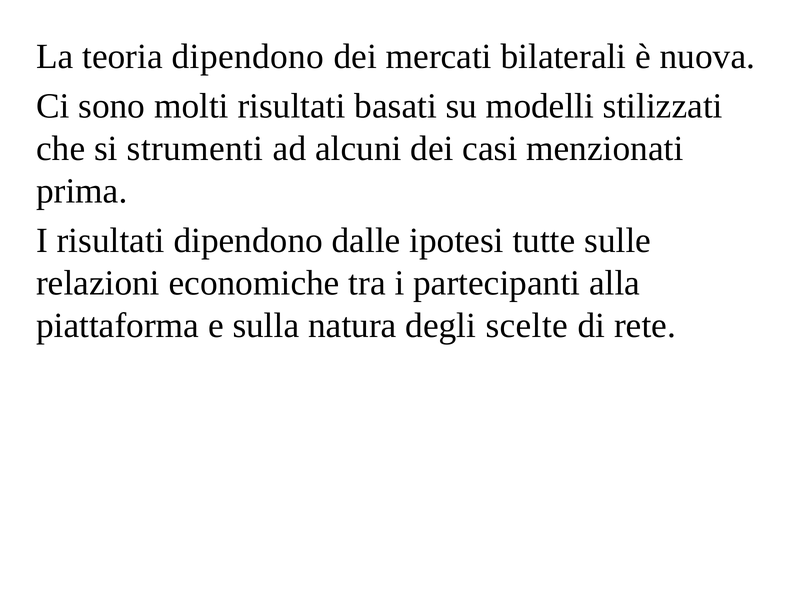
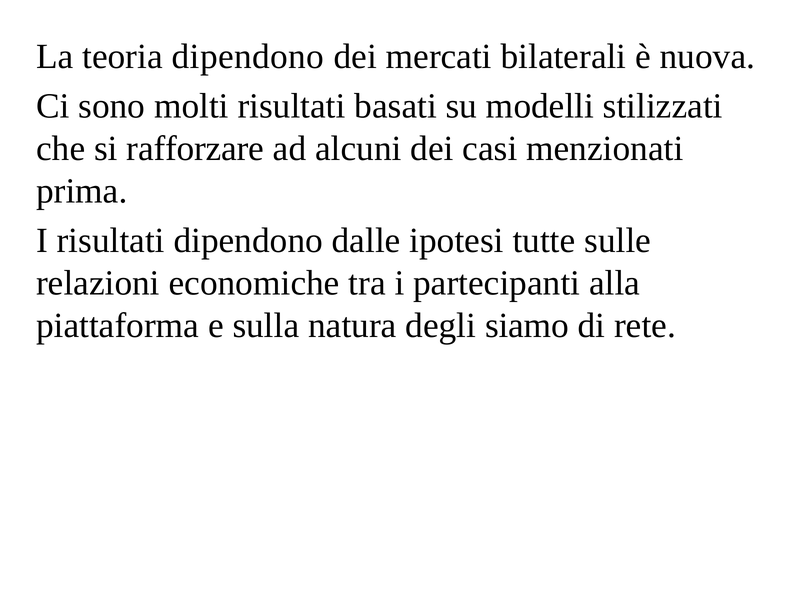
strumenti: strumenti -> rafforzare
scelte: scelte -> siamo
